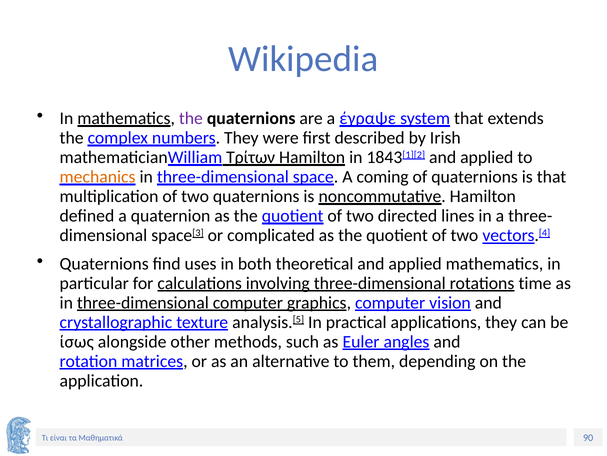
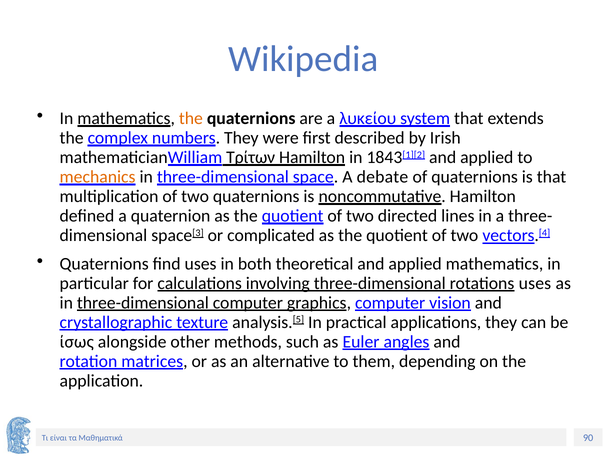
the at (191, 118) colour: purple -> orange
έγραψε: έγραψε -> λυκείου
coming: coming -> debate
rotations time: time -> uses
